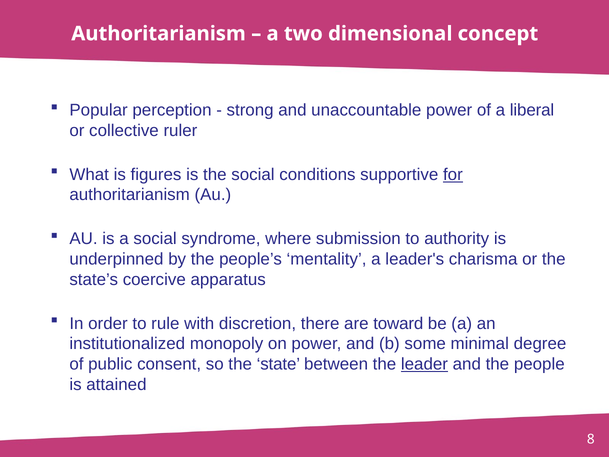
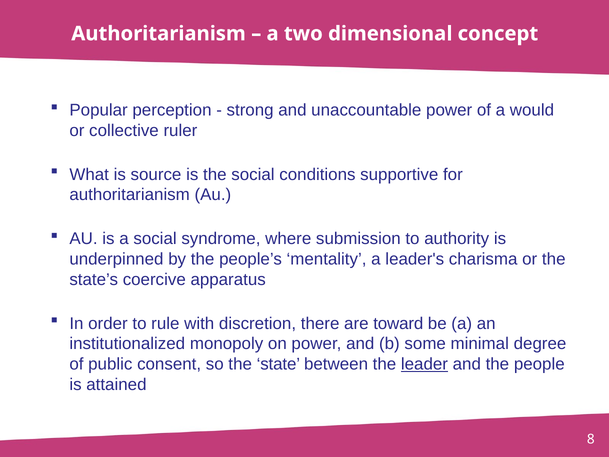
liberal: liberal -> would
figures: figures -> source
for underline: present -> none
